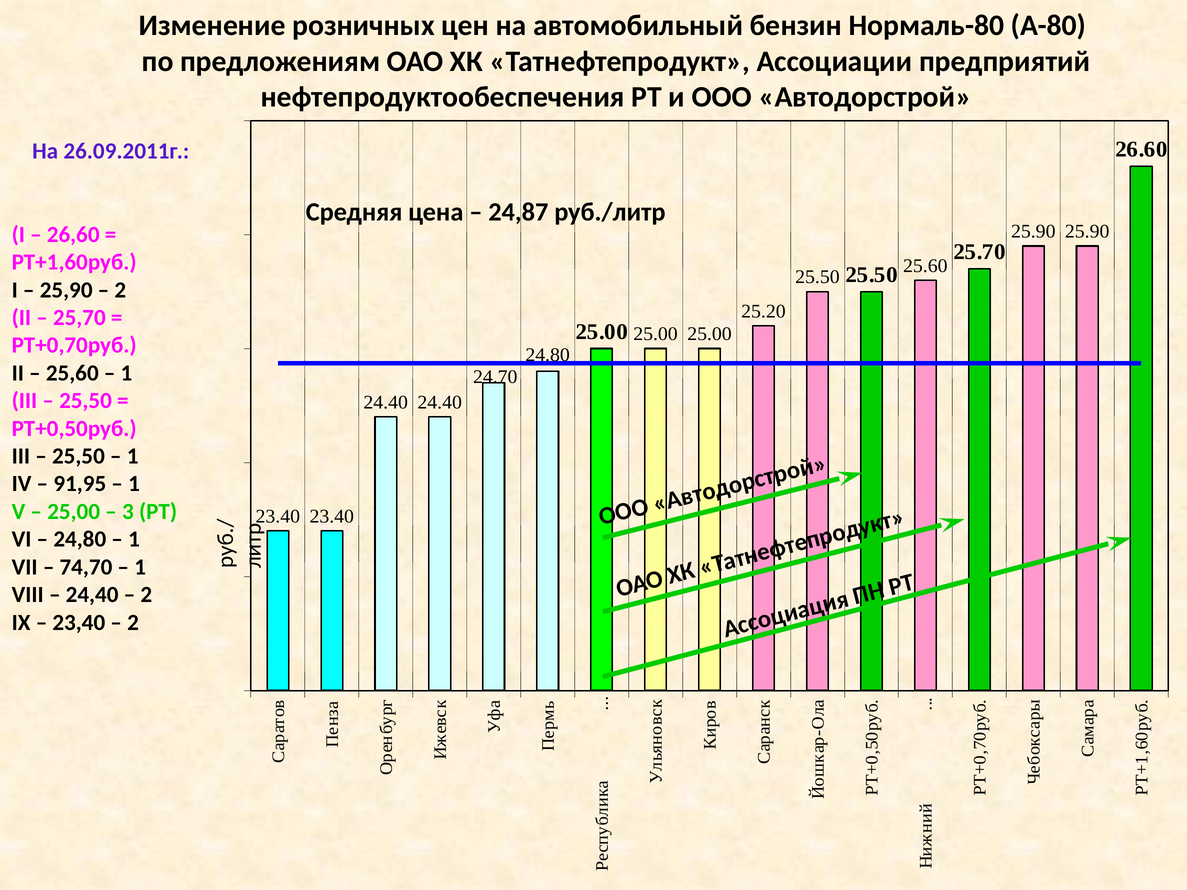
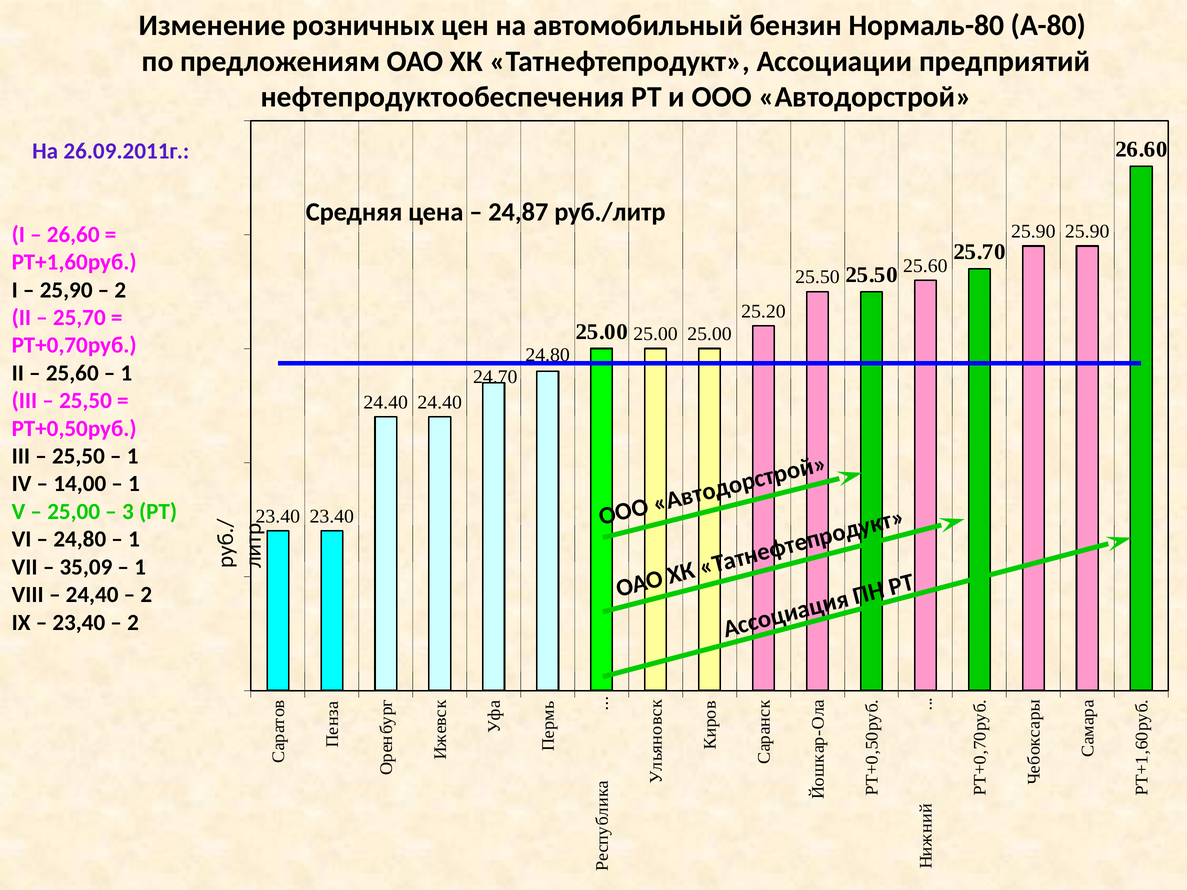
91,95: 91,95 -> 14,00
74,70: 74,70 -> 35,09
